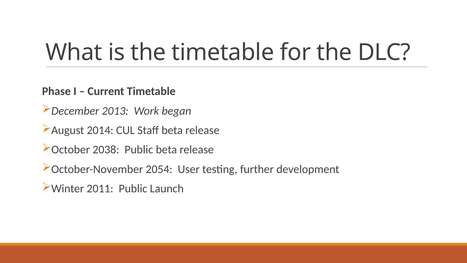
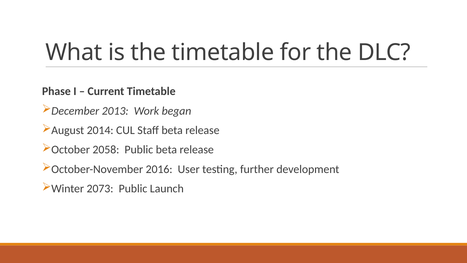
2038: 2038 -> 2058
2054: 2054 -> 2016
2011: 2011 -> 2073
